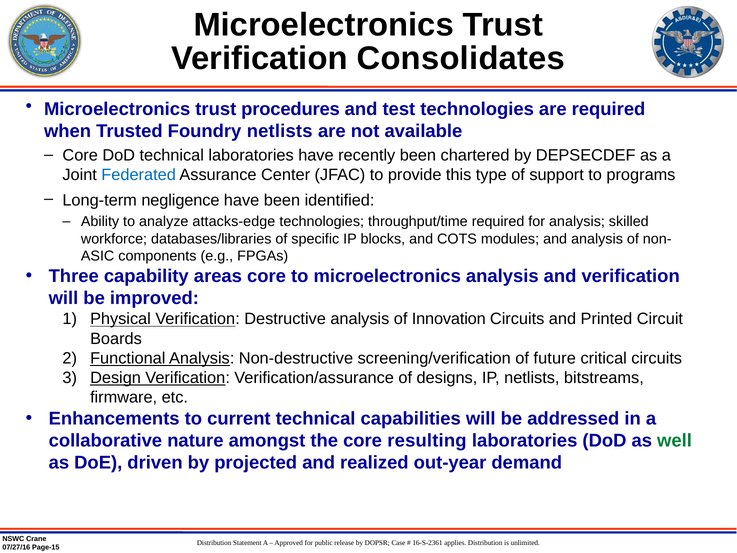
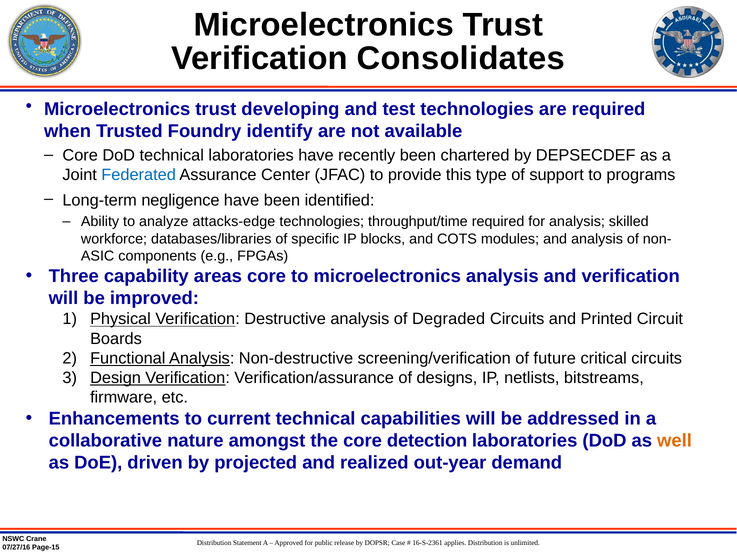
procedures: procedures -> developing
Foundry netlists: netlists -> identify
Innovation: Innovation -> Degraded
resulting: resulting -> detection
well colour: green -> orange
